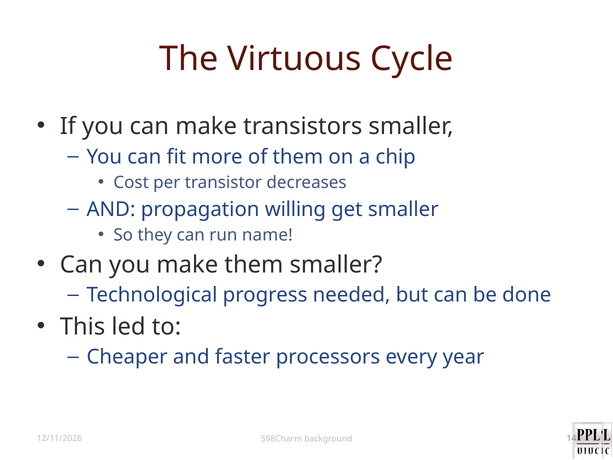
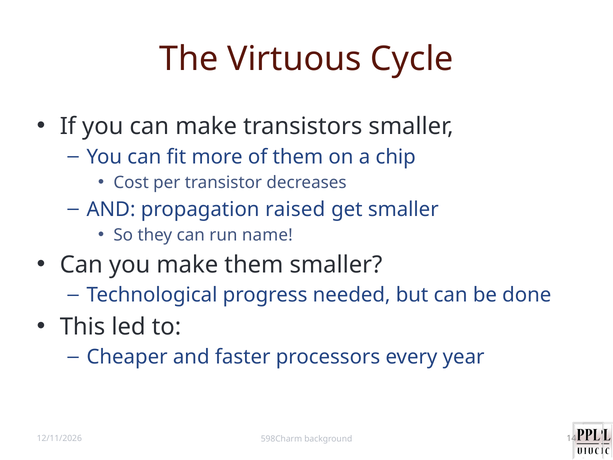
willing: willing -> raised
